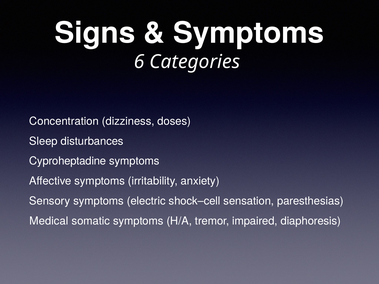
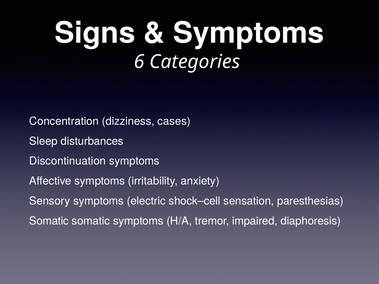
doses: doses -> cases
Cyproheptadine: Cyproheptadine -> Discontinuation
Medical at (49, 221): Medical -> Somatic
